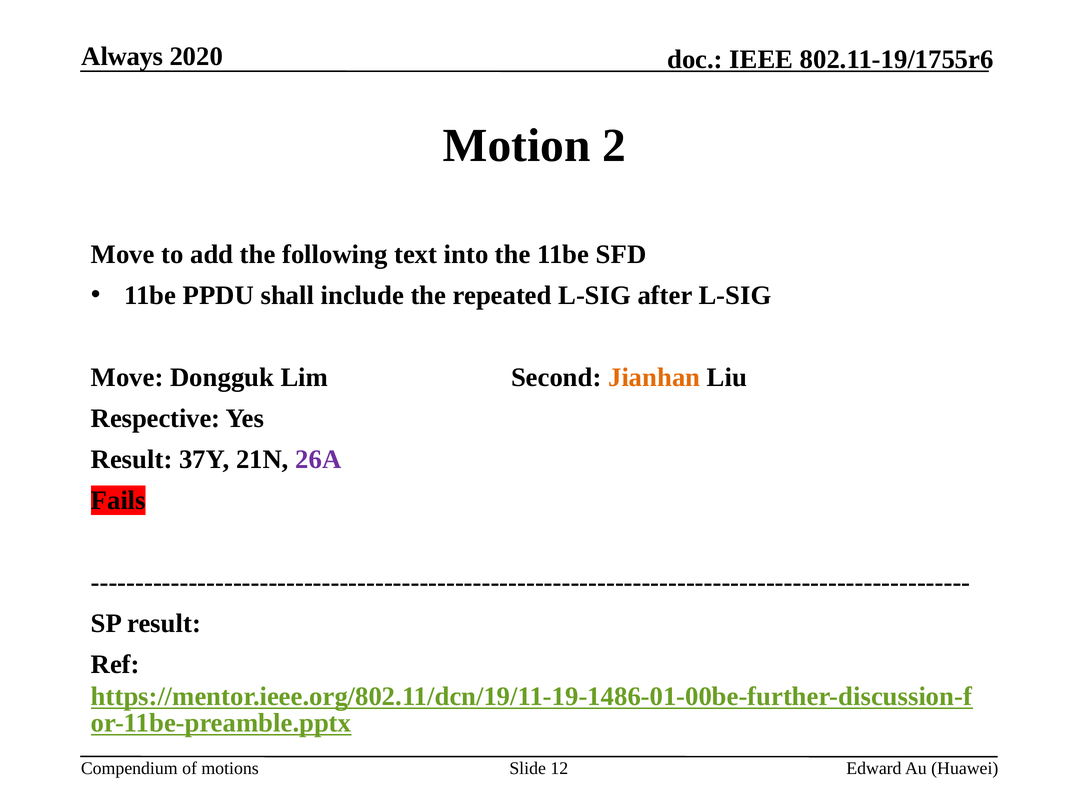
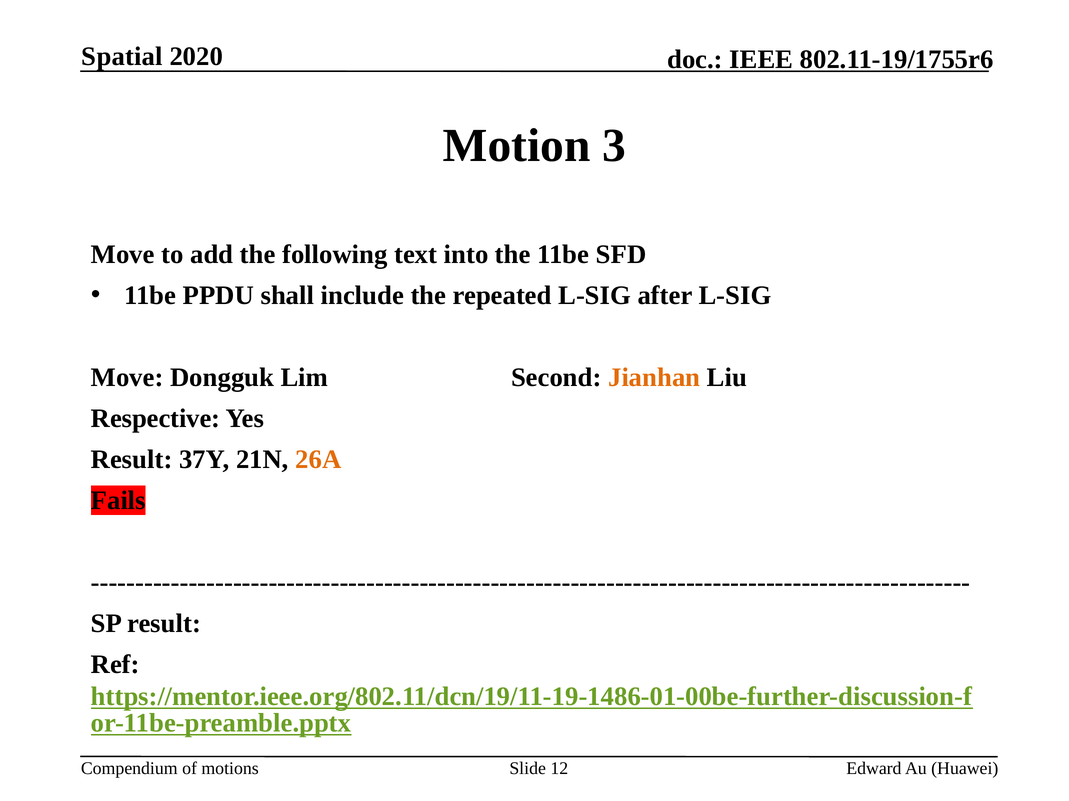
Always: Always -> Spatial
2: 2 -> 3
26A colour: purple -> orange
